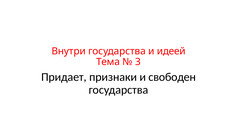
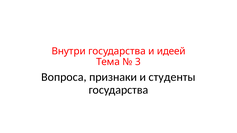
Придает: Придает -> Вопроса
свободен: свободен -> студенты
